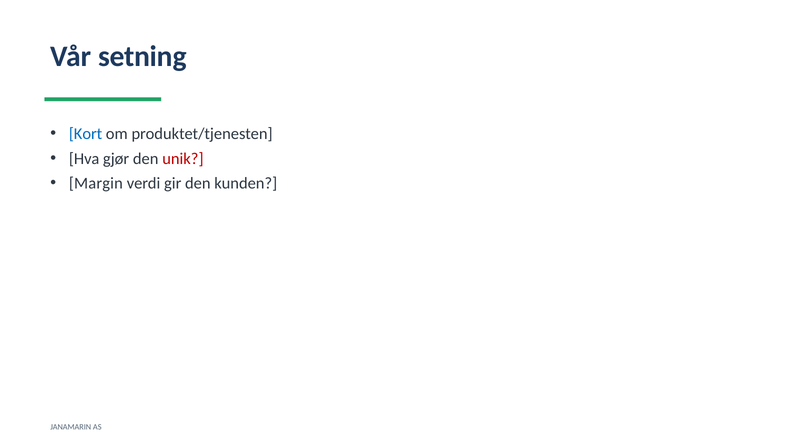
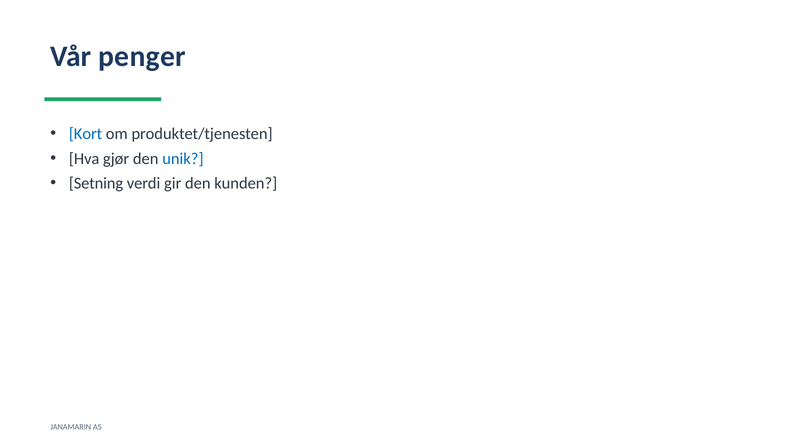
setning: setning -> penger
unik colour: red -> blue
Margin: Margin -> Setning
